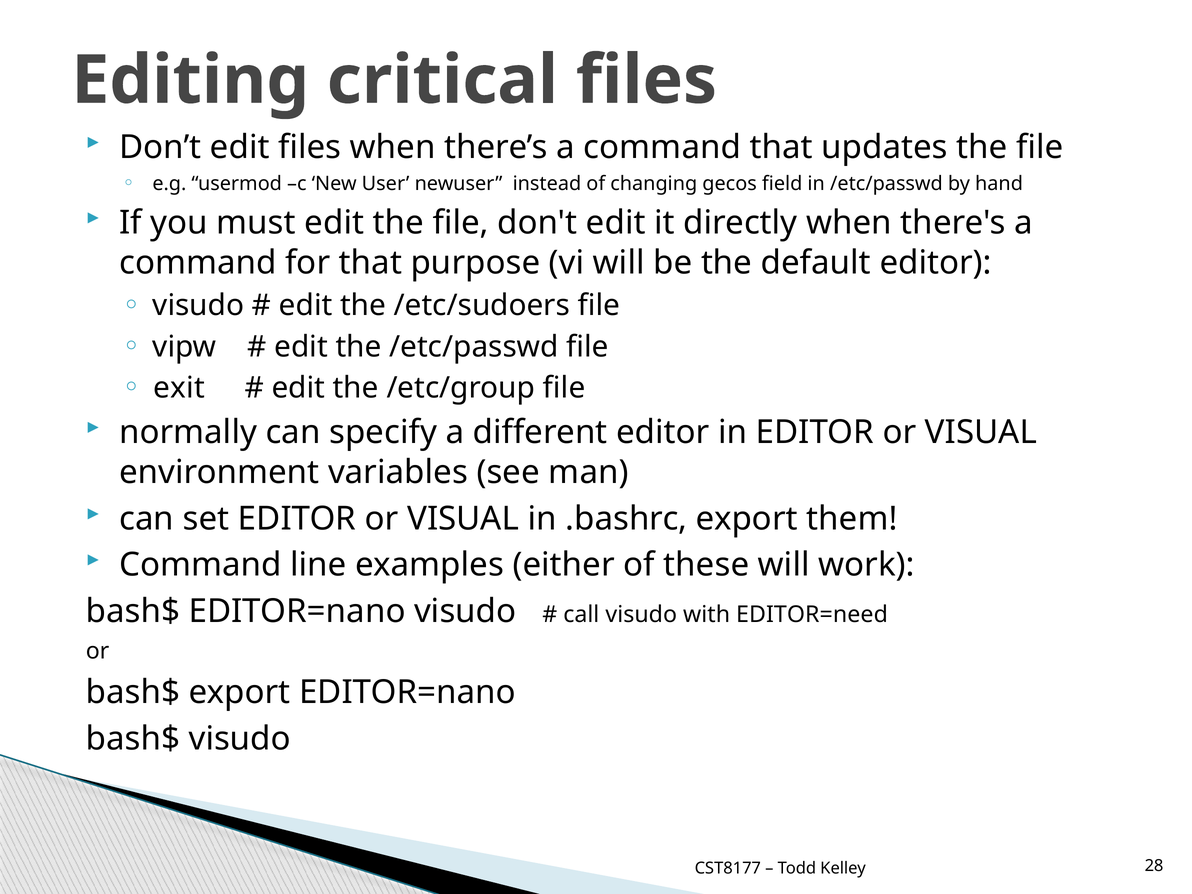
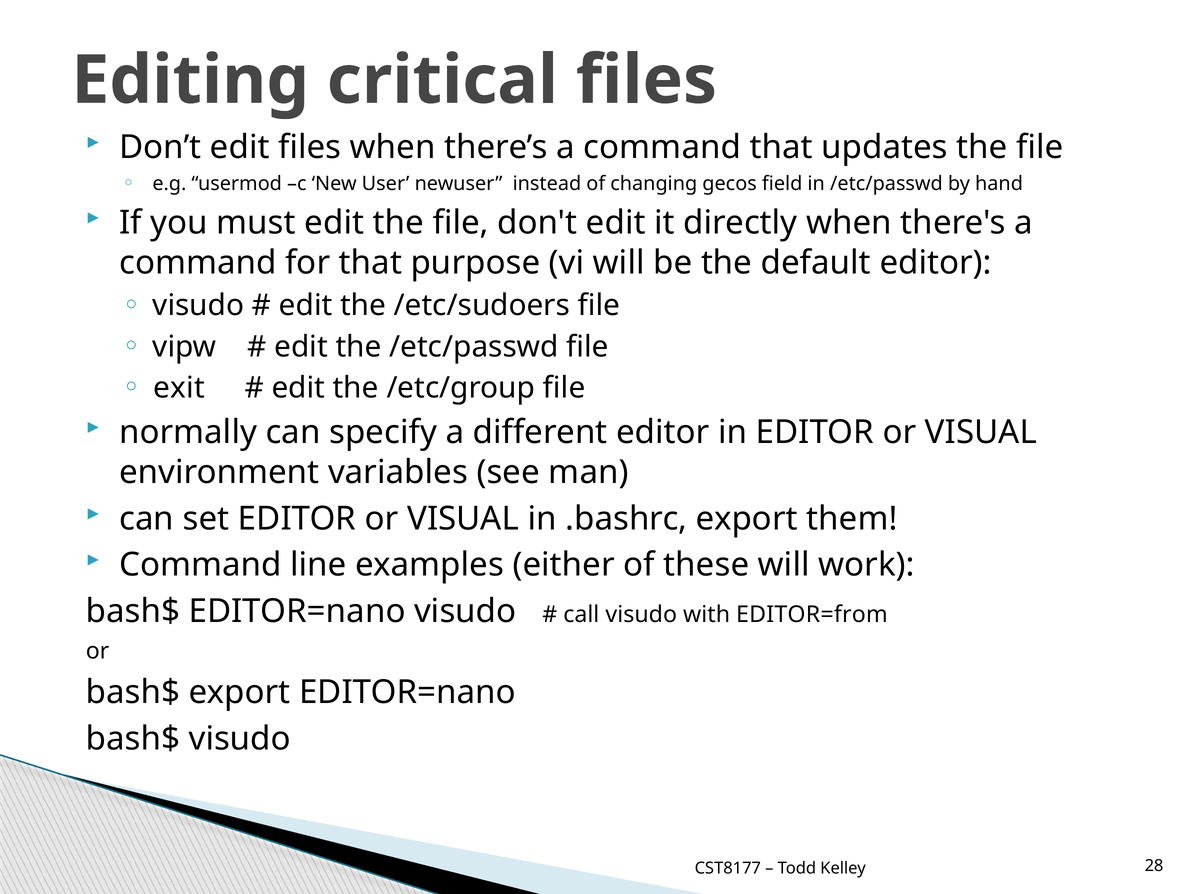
EDITOR=need: EDITOR=need -> EDITOR=from
